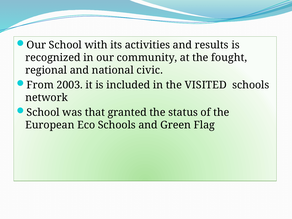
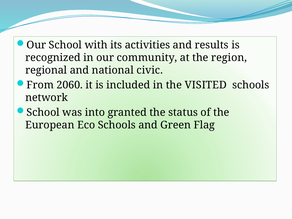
fought: fought -> region
2003: 2003 -> 2060
that: that -> into
